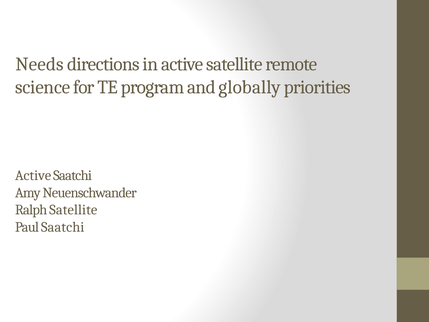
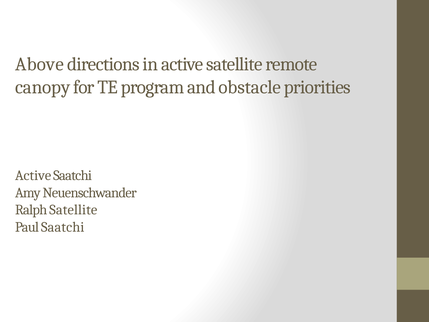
Needs: Needs -> Above
science: science -> canopy
globally: globally -> obstacle
